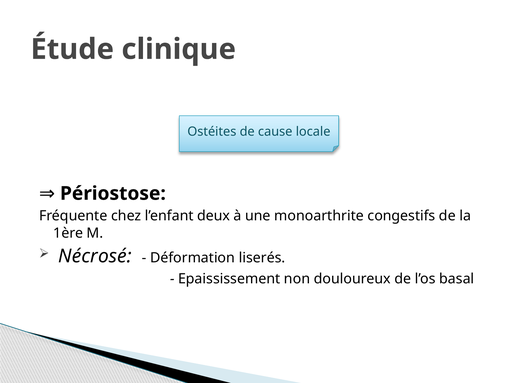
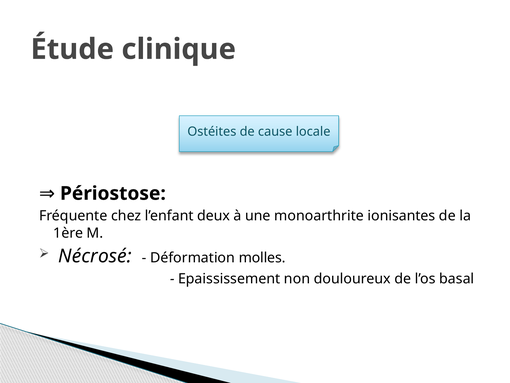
congestifs: congestifs -> ionisantes
liserés: liserés -> molles
